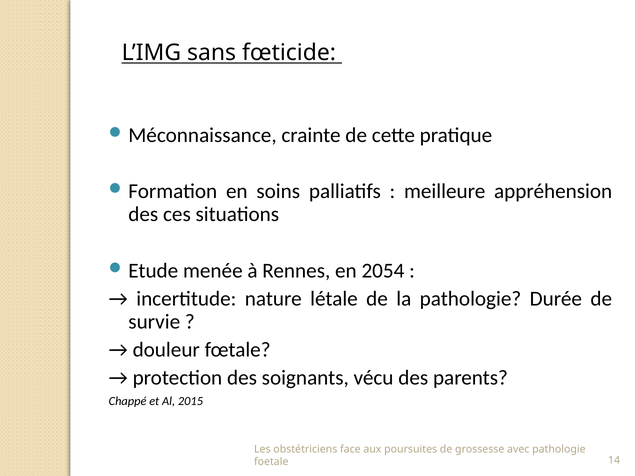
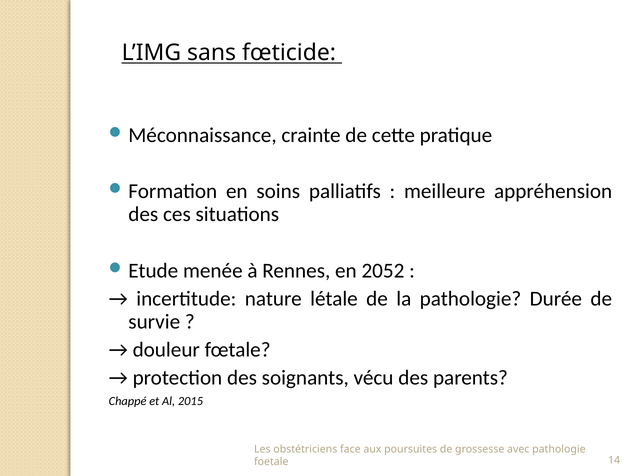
2054: 2054 -> 2052
